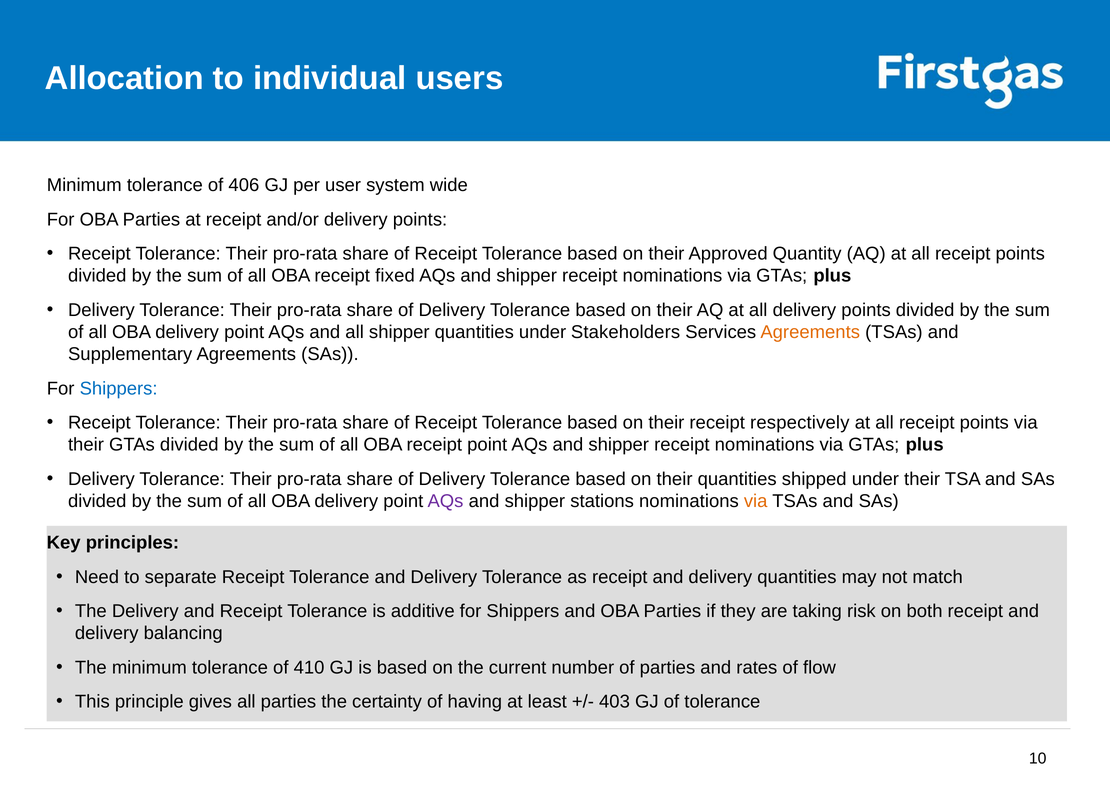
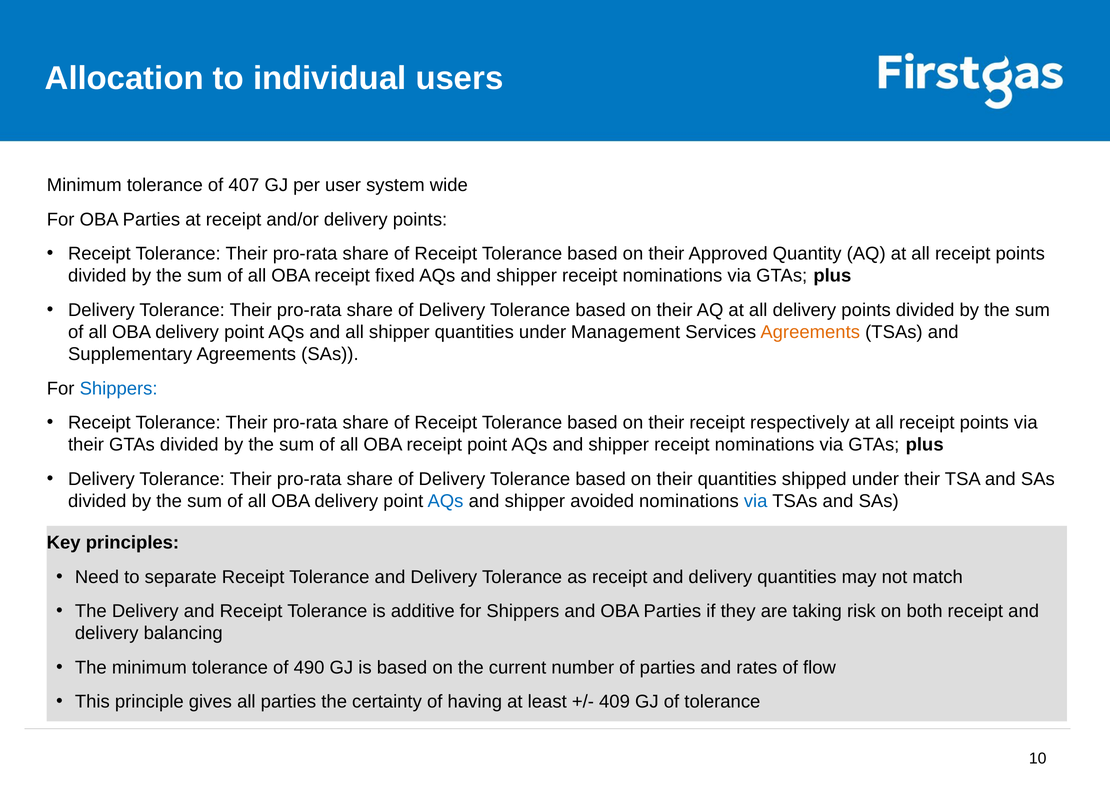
406: 406 -> 407
Stakeholders: Stakeholders -> Management
AQs at (446, 501) colour: purple -> blue
stations: stations -> avoided
via at (756, 501) colour: orange -> blue
410: 410 -> 490
403: 403 -> 409
